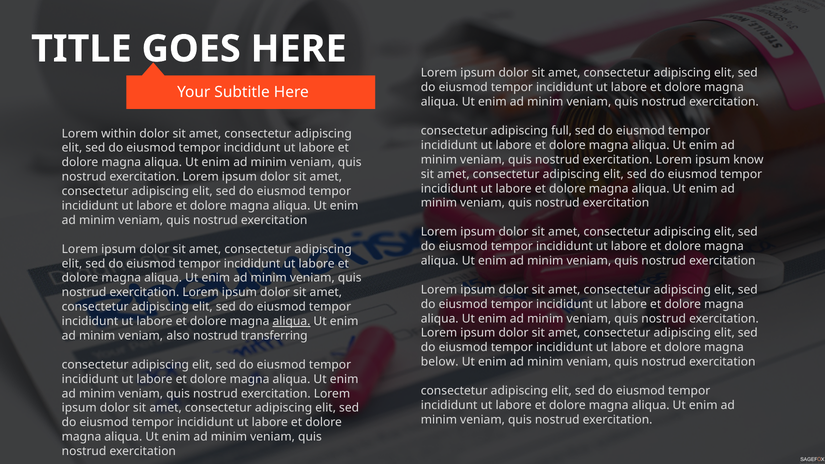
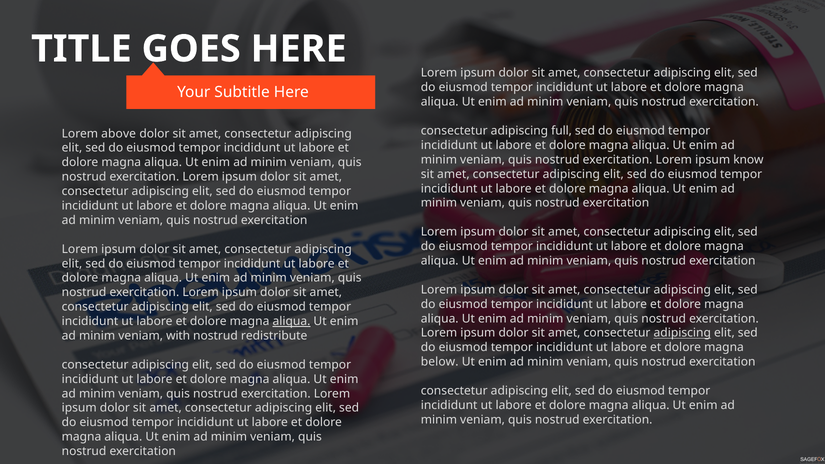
within: within -> above
adipiscing at (682, 333) underline: none -> present
also: also -> with
transferring: transferring -> redistribute
